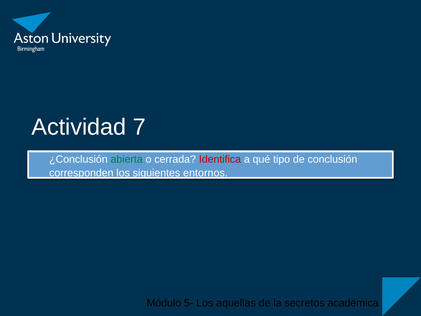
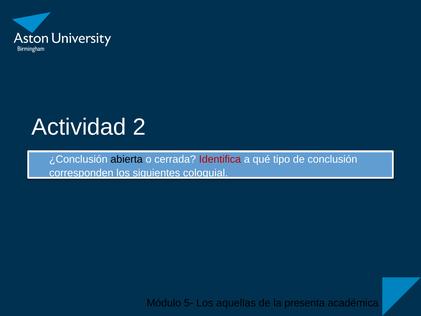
7: 7 -> 2
abierta colour: green -> black
entornos: entornos -> coloquial
secretos: secretos -> presenta
